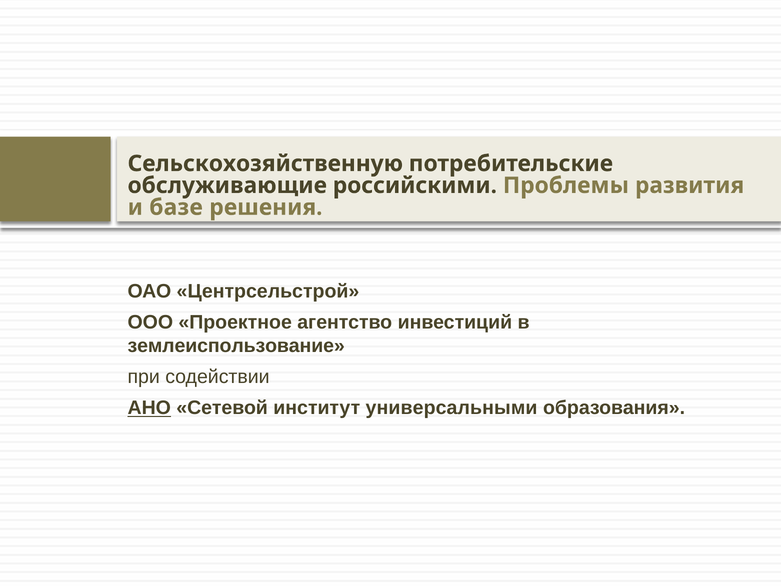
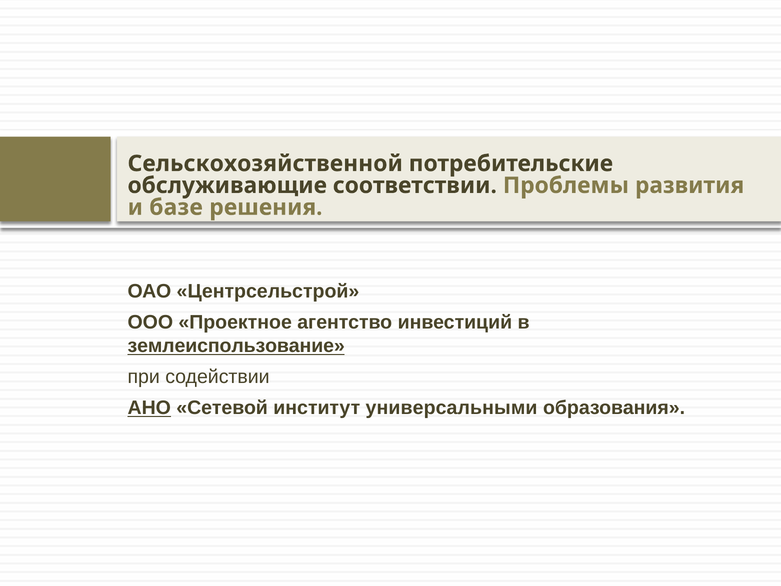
Сельскохозяйственную: Сельскохозяйственную -> Сельскохозяйственной
российскими: российскими -> соответствии
землеиспользование underline: none -> present
